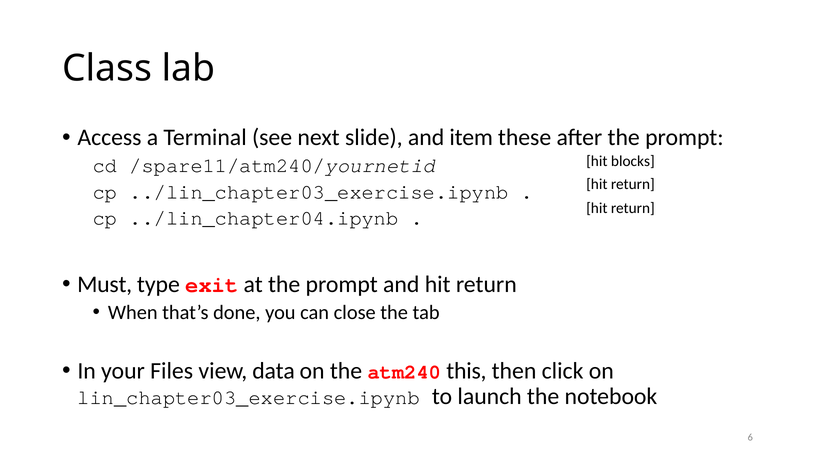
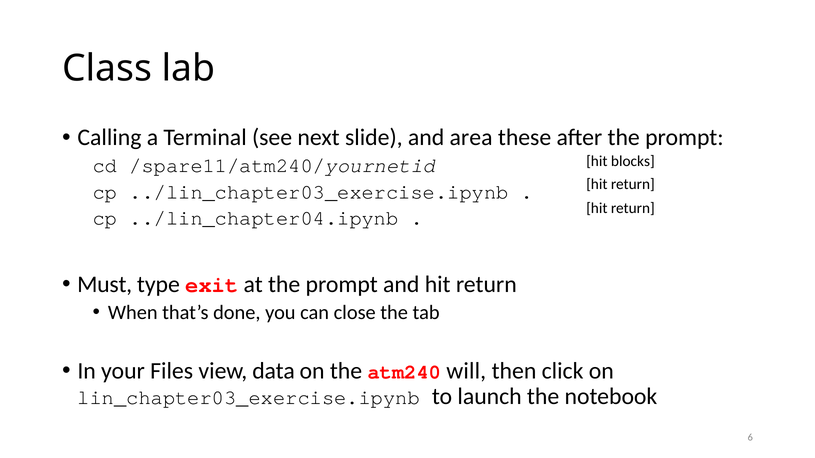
Access: Access -> Calling
item: item -> area
this: this -> will
